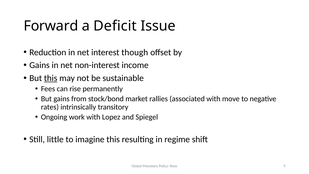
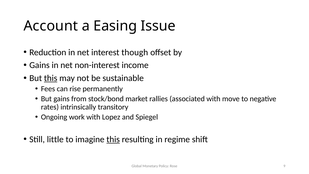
Forward: Forward -> Account
Deficit: Deficit -> Easing
this at (113, 139) underline: none -> present
